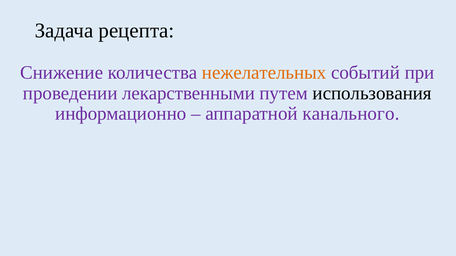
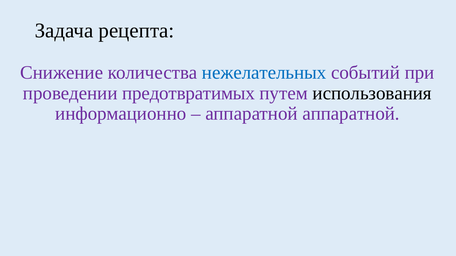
нежелательных colour: orange -> blue
лекарственными: лекарственными -> предотвратимых
аппаратной канального: канального -> аппаратной
